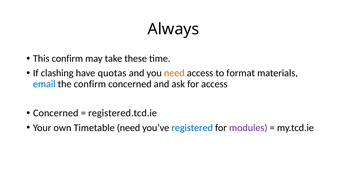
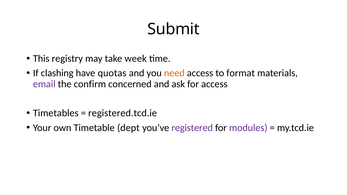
Always: Always -> Submit
This confirm: confirm -> registry
these: these -> week
email colour: blue -> purple
Concerned at (56, 113): Concerned -> Timetables
Timetable need: need -> dept
registered colour: blue -> purple
